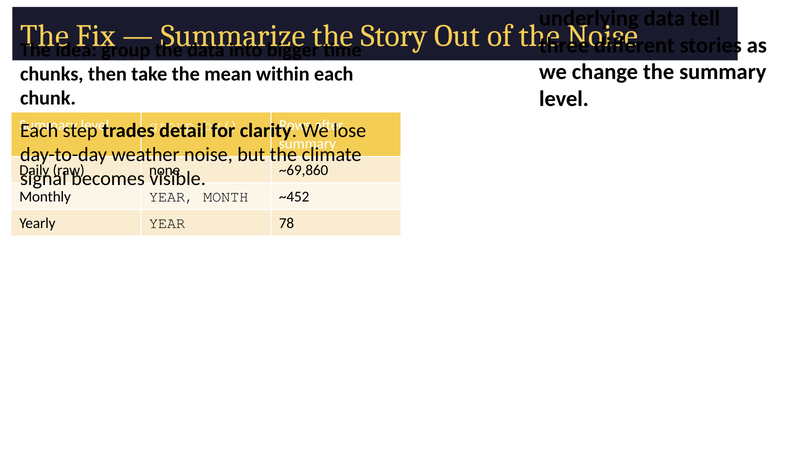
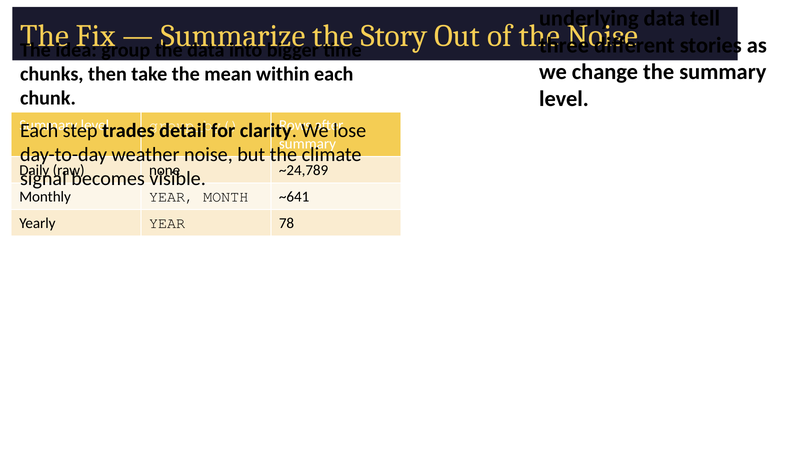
~69,860: ~69,860 -> ~24,789
~452: ~452 -> ~641
